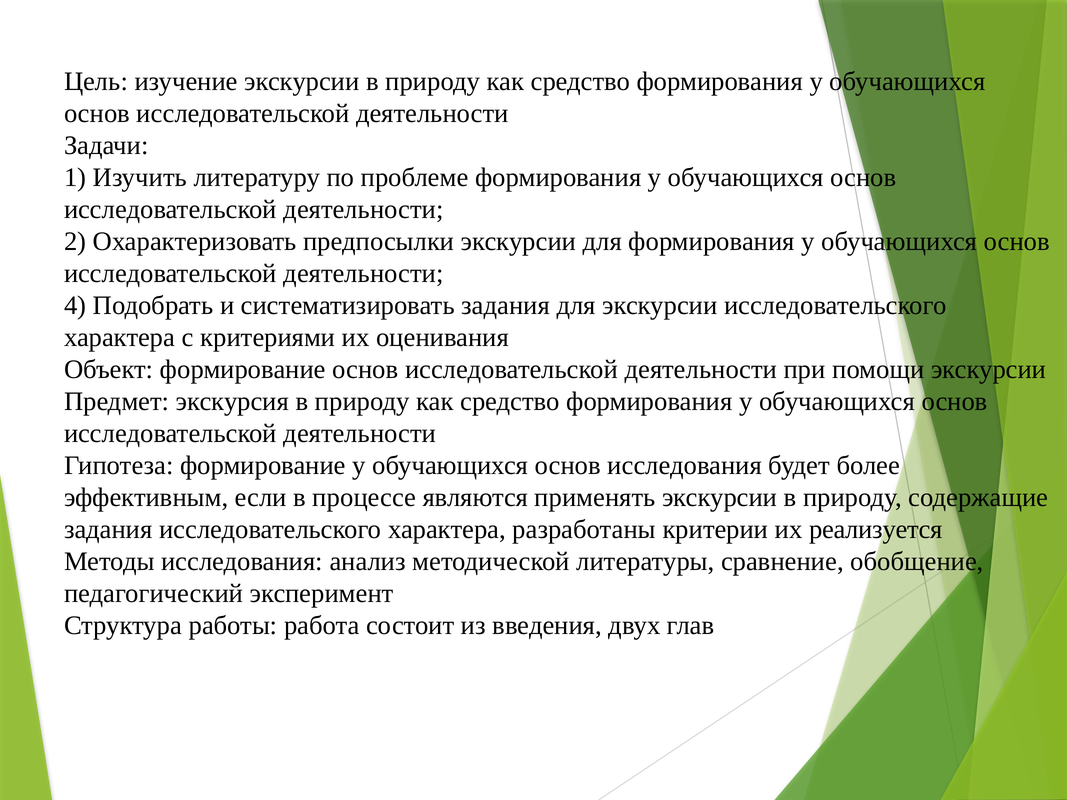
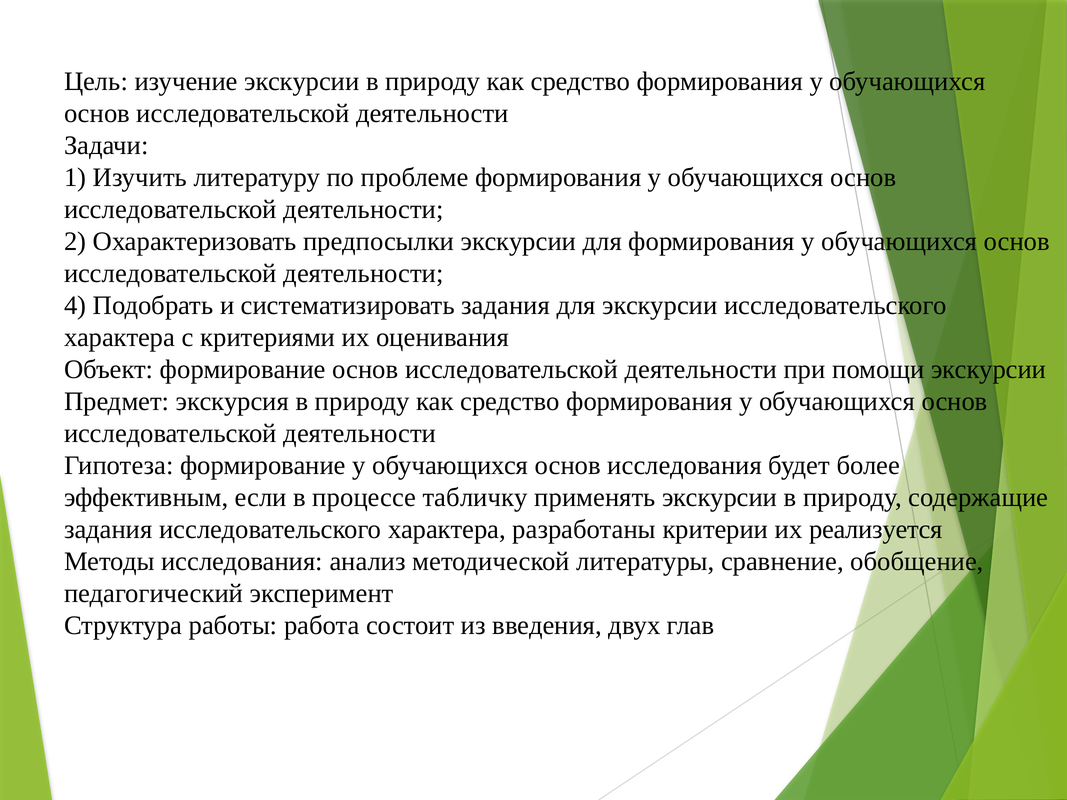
являются: являются -> табличку
